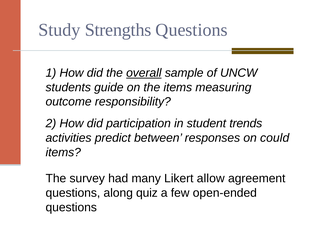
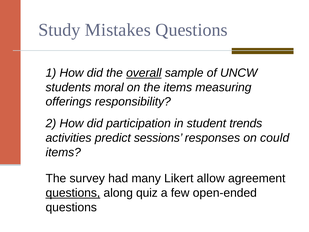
Strengths: Strengths -> Mistakes
guide: guide -> moral
outcome: outcome -> offerings
between: between -> sessions
questions at (73, 193) underline: none -> present
